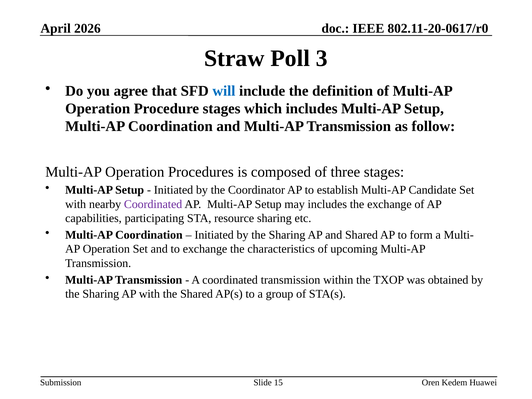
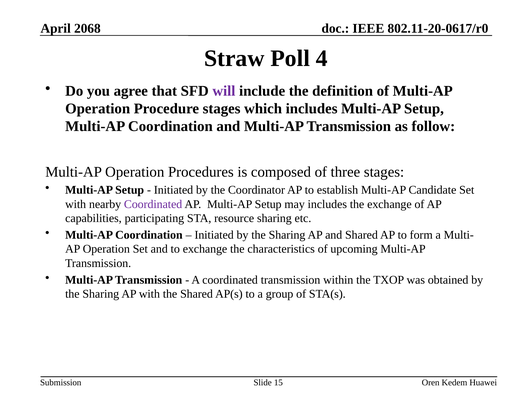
2026: 2026 -> 2068
3: 3 -> 4
will colour: blue -> purple
